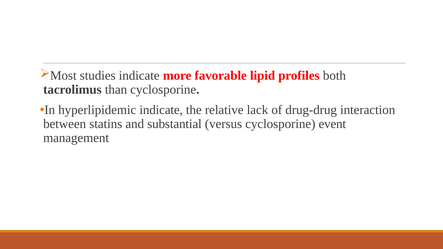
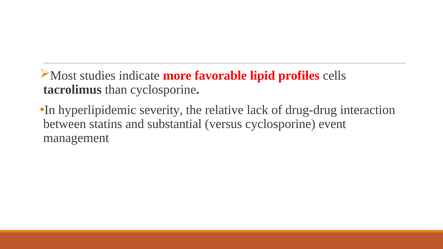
both: both -> cells
hyperlipidemic indicate: indicate -> severity
